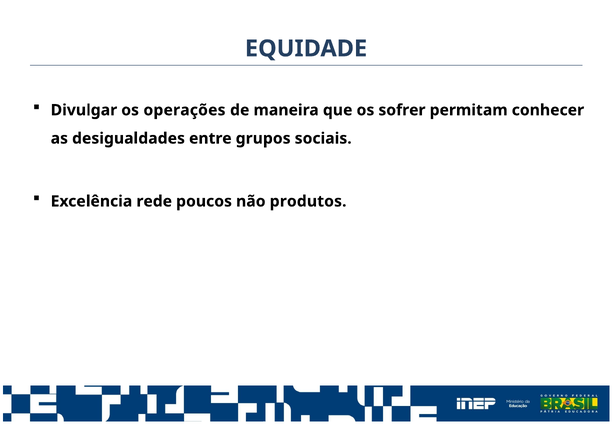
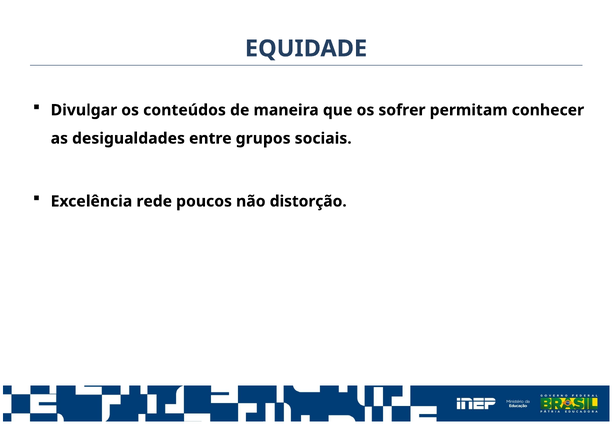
operações: operações -> conteúdos
produtos: produtos -> distorção
